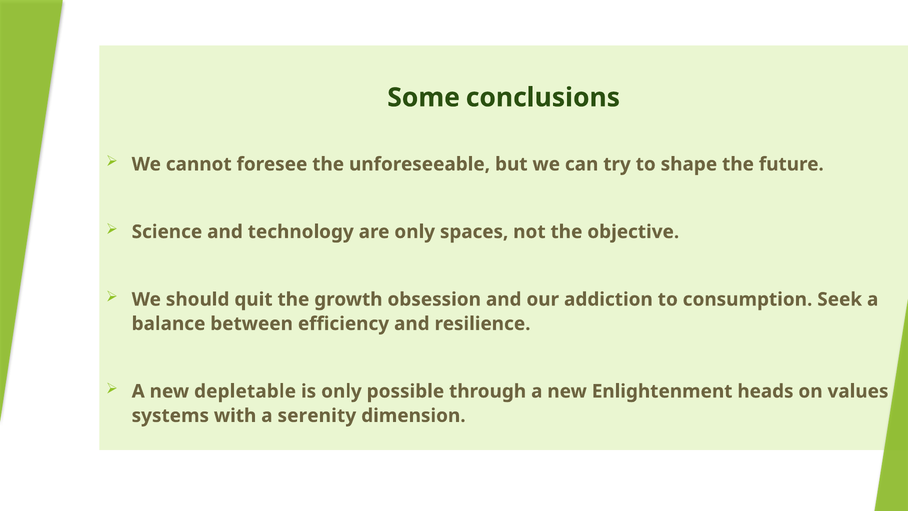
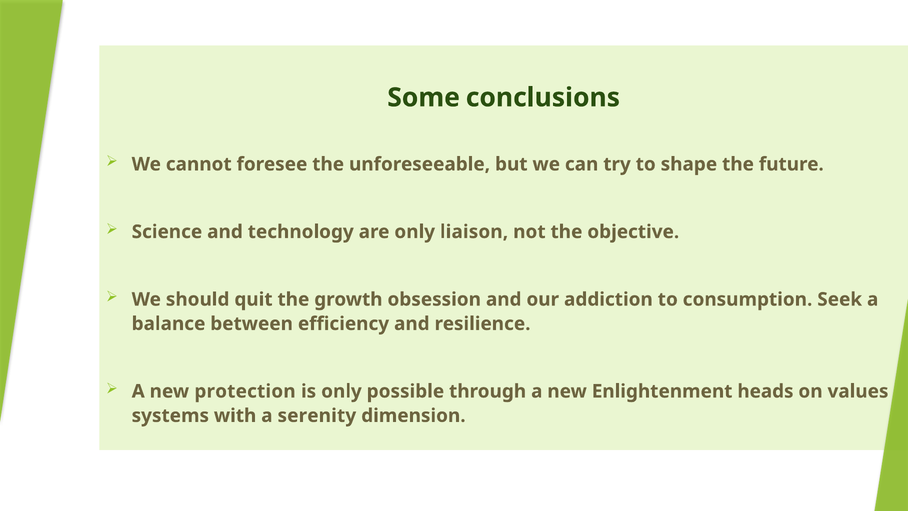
spaces: spaces -> liaison
depletable: depletable -> protection
